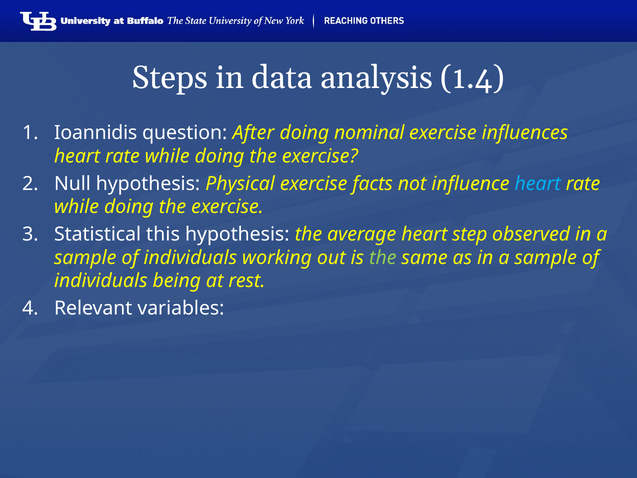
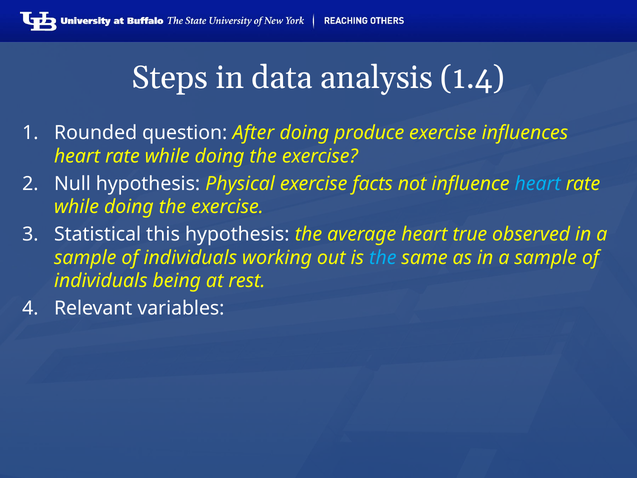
Ioannidis: Ioannidis -> Rounded
nominal: nominal -> produce
step: step -> true
the at (383, 257) colour: light green -> light blue
